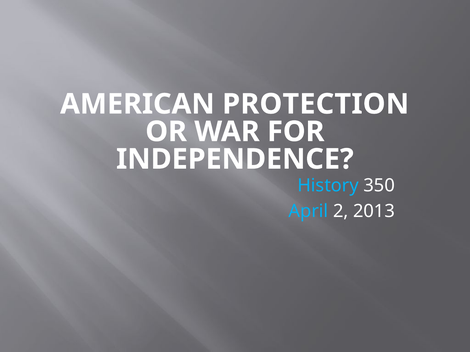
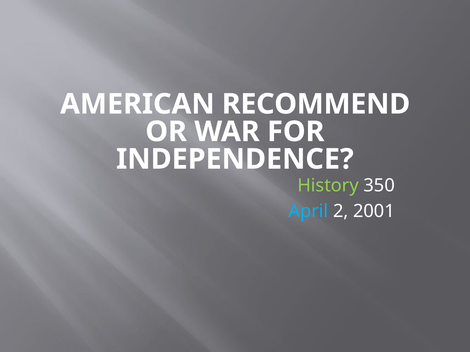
PROTECTION: PROTECTION -> RECOMMEND
History colour: light blue -> light green
2013: 2013 -> 2001
